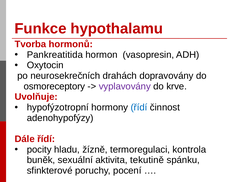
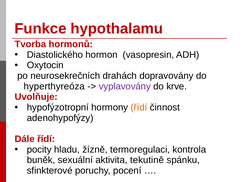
Pankreatitida: Pankreatitida -> Diastolického
osmoreceptory: osmoreceptory -> hyperthyreóza
řídí at (139, 108) colour: blue -> orange
